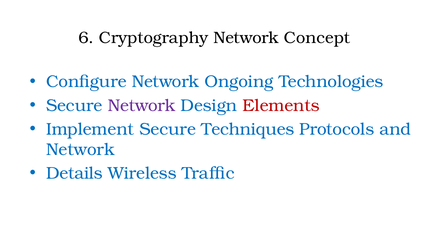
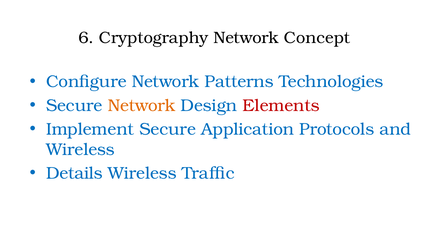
Ongoing: Ongoing -> Patterns
Network at (142, 106) colour: purple -> orange
Techniques: Techniques -> Application
Network at (80, 150): Network -> Wireless
